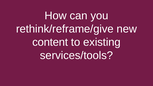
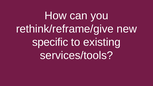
content: content -> specific
